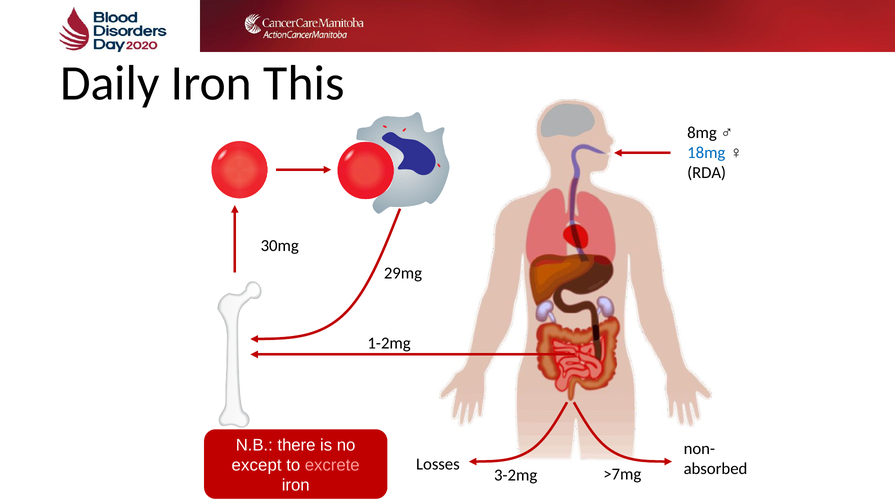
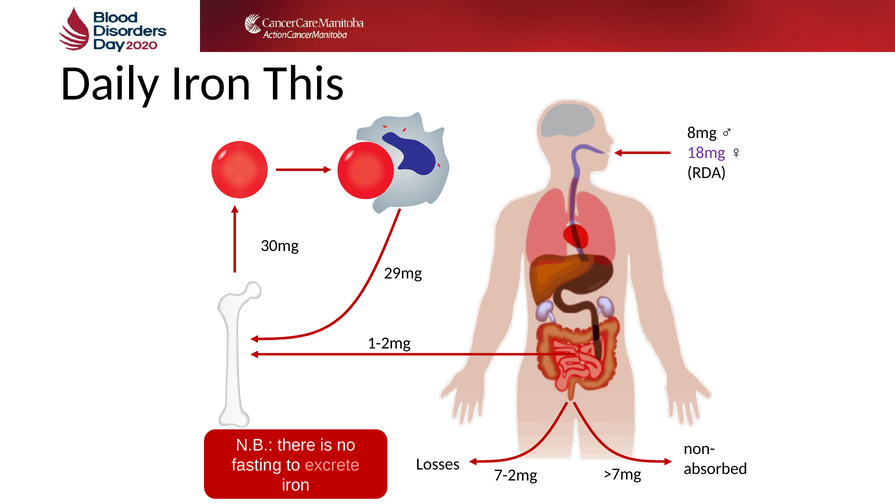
18mg colour: blue -> purple
except: except -> fasting
3-2mg: 3-2mg -> 7-2mg
